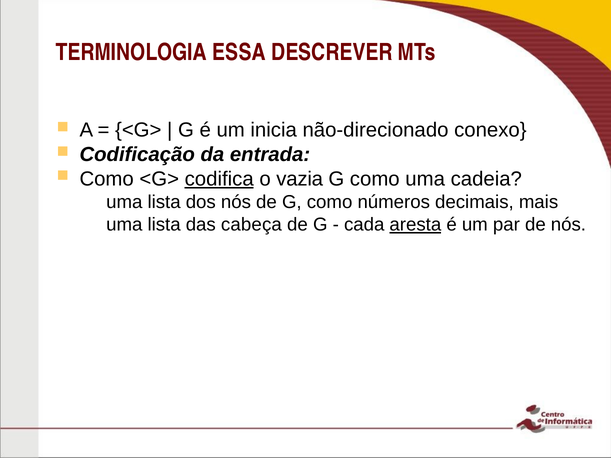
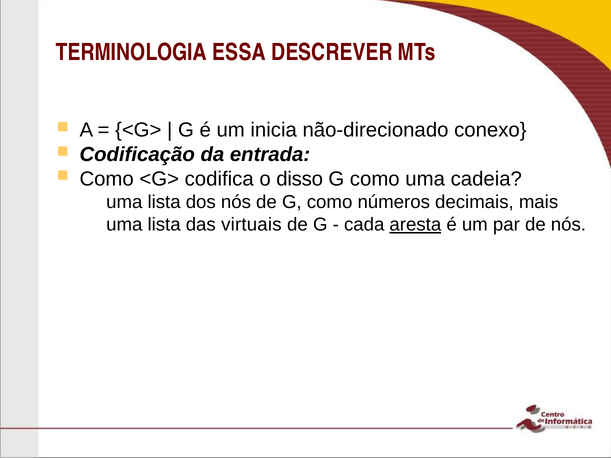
codifica underline: present -> none
vazia: vazia -> disso
cabeça: cabeça -> virtuais
